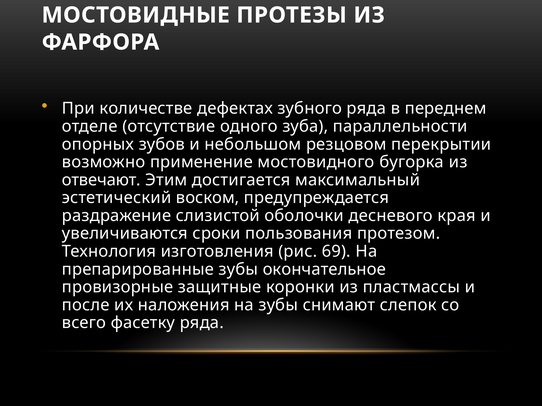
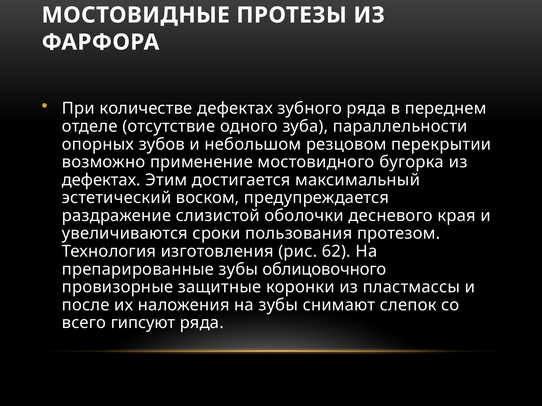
отвечают at (101, 180): отвечают -> дефектах
69: 69 -> 62
окончательное: окончательное -> облицовочного
фасетку: фасетку -> гипсуют
